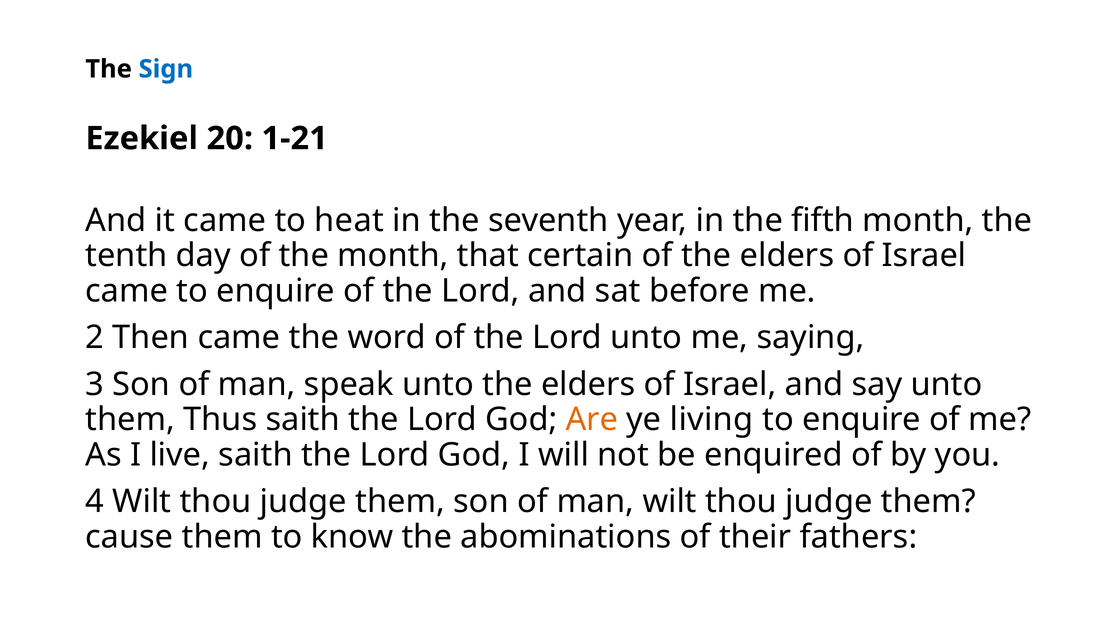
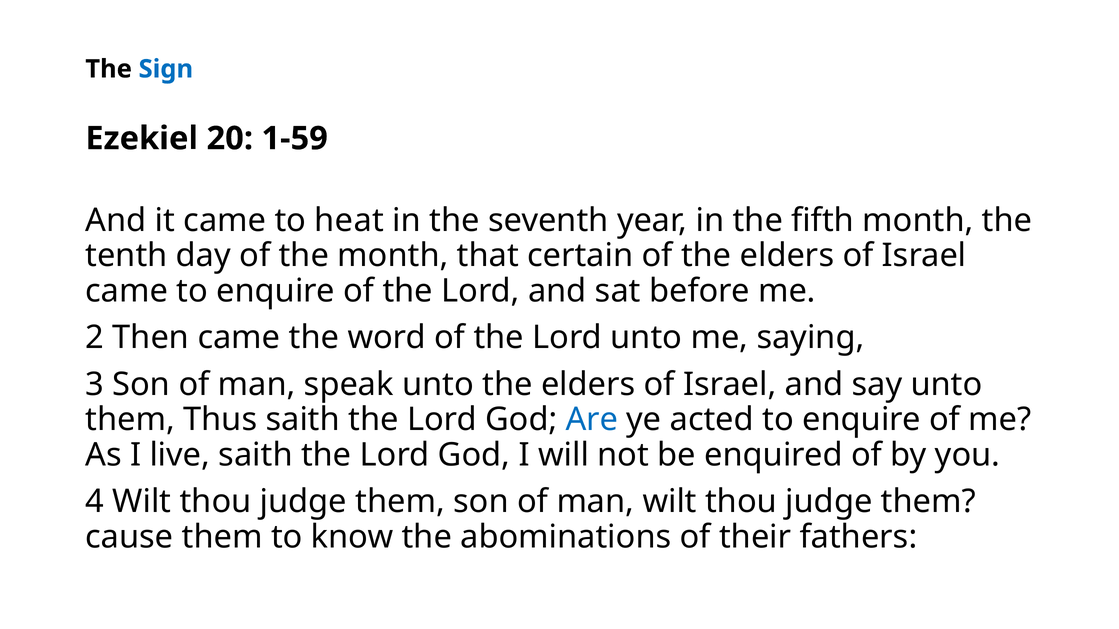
1-21: 1-21 -> 1-59
Are colour: orange -> blue
living: living -> acted
